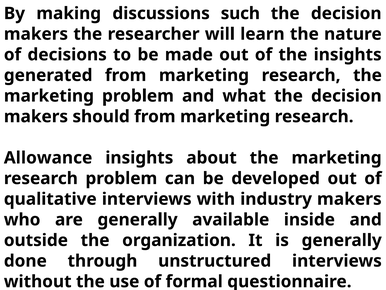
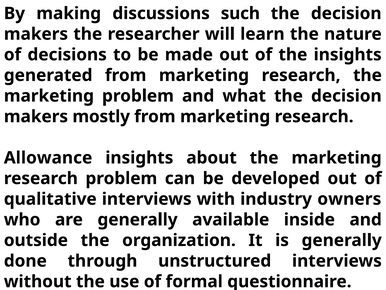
should: should -> mostly
industry makers: makers -> owners
